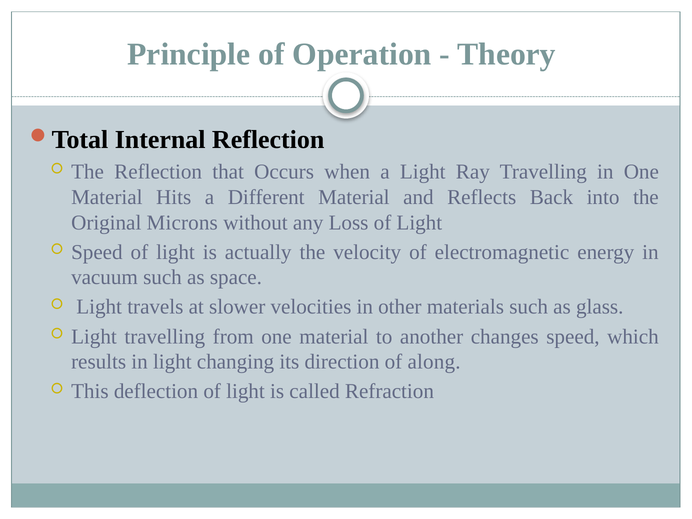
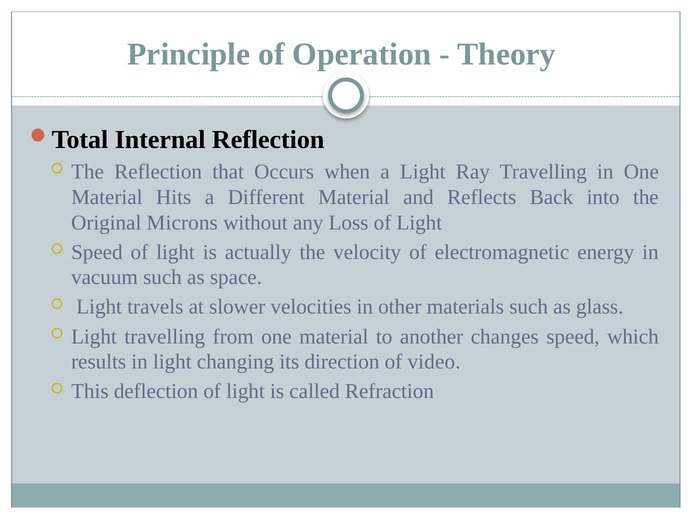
along: along -> video
